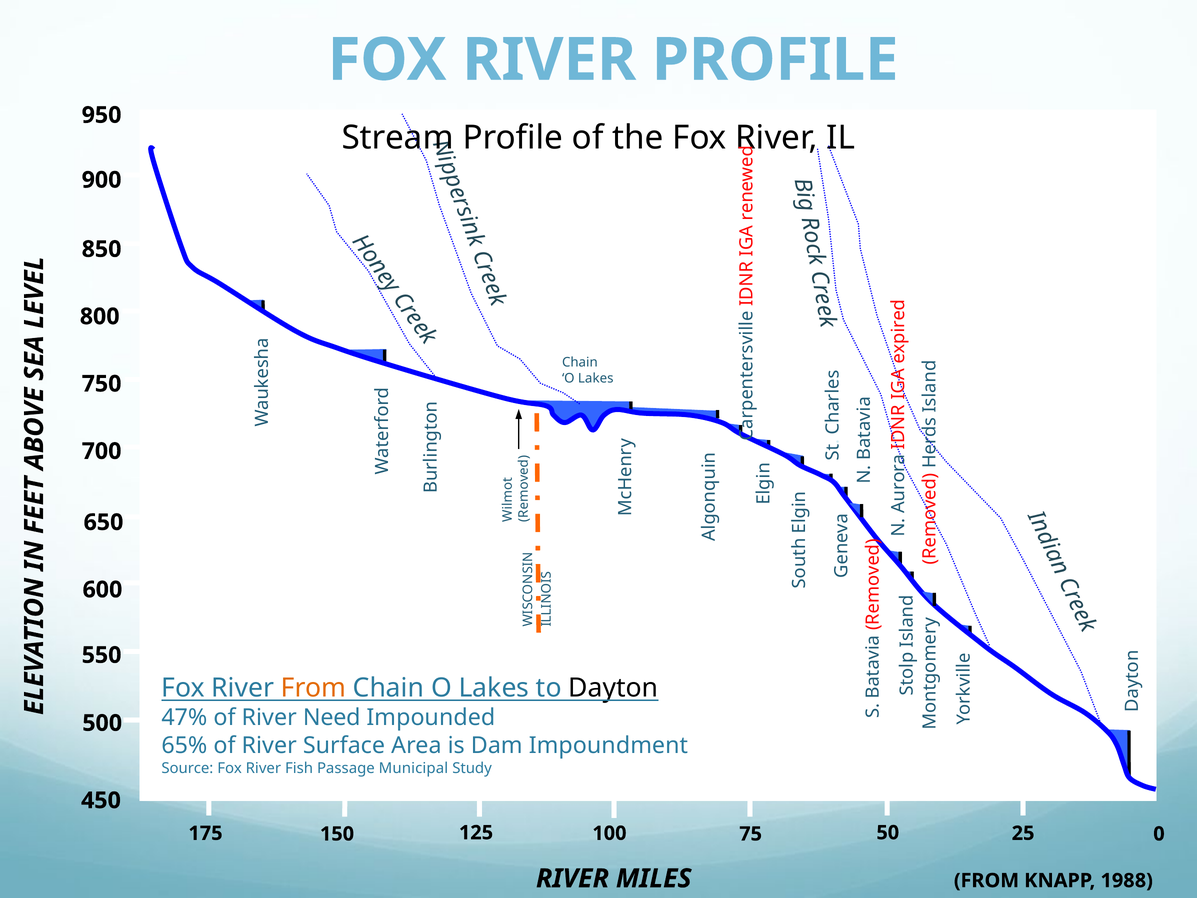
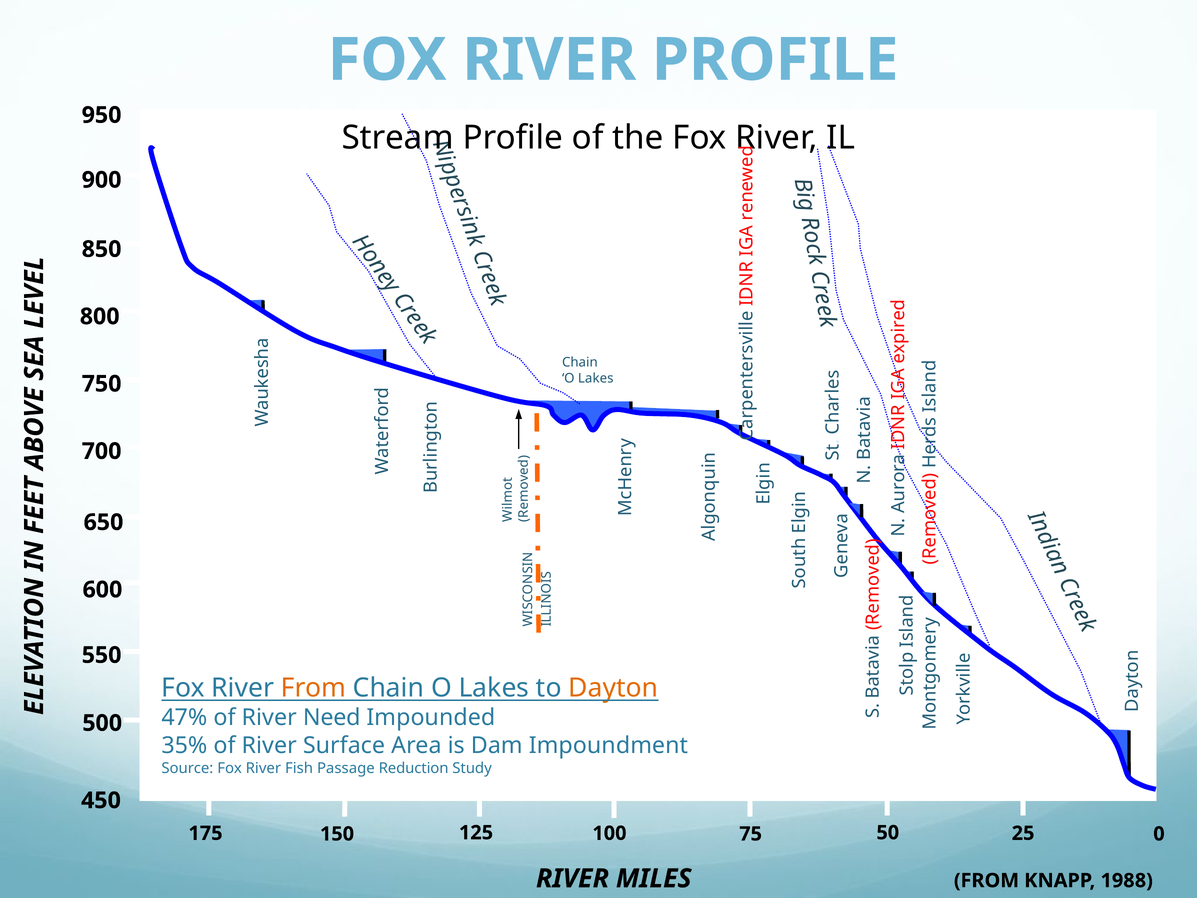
Dayton colour: black -> orange
65%: 65% -> 35%
Municipal: Municipal -> Reduction
